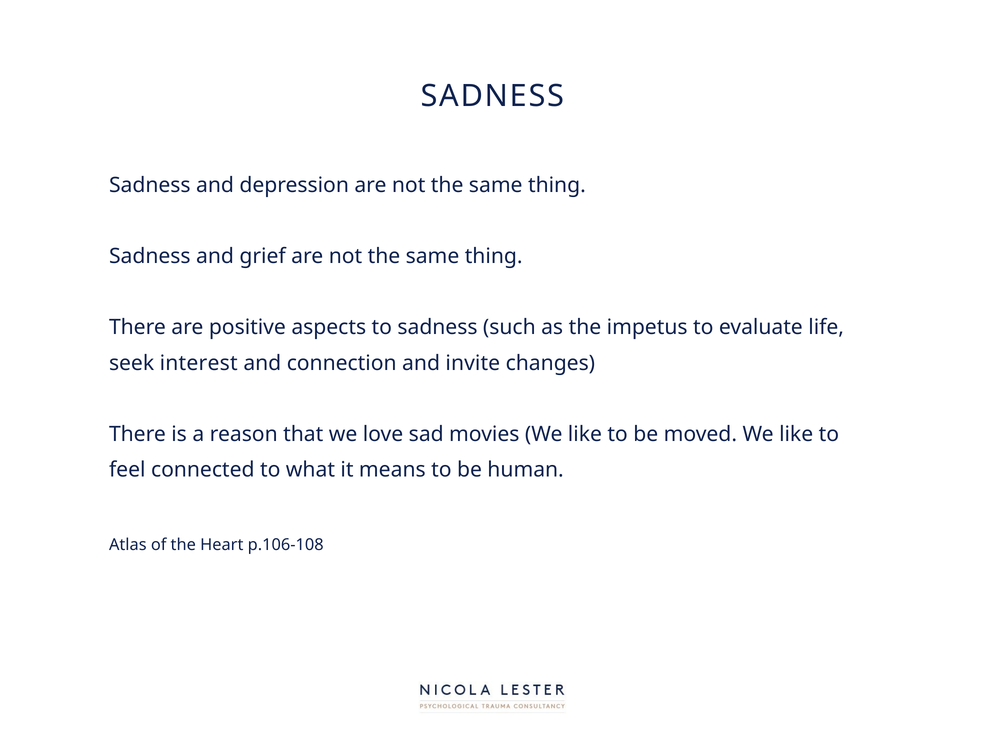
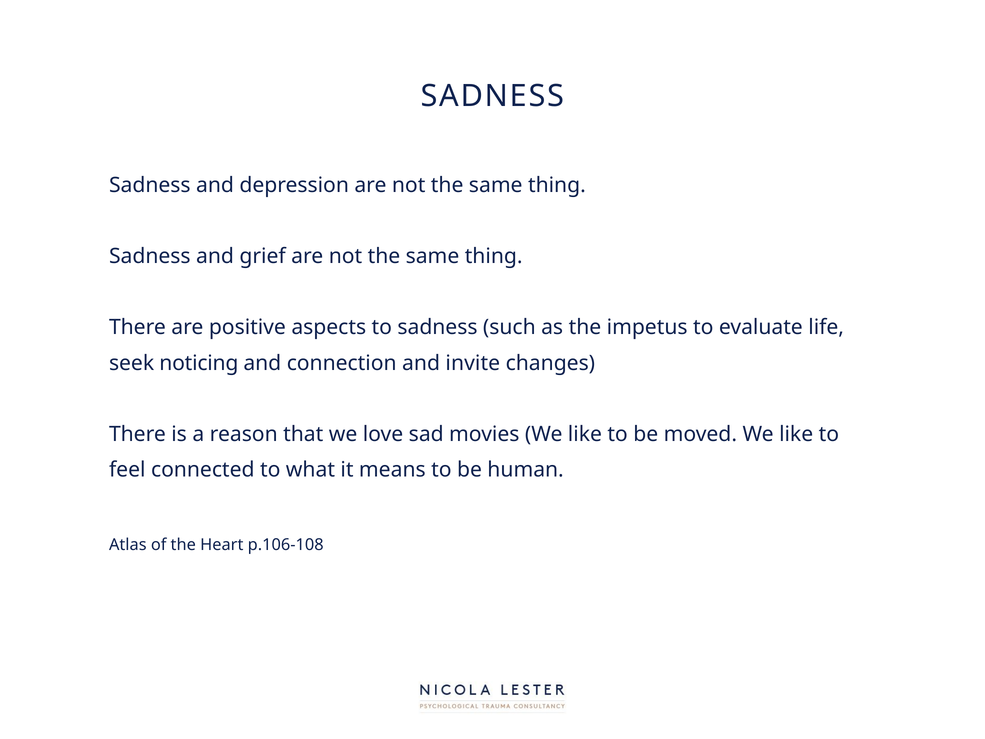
interest: interest -> noticing
